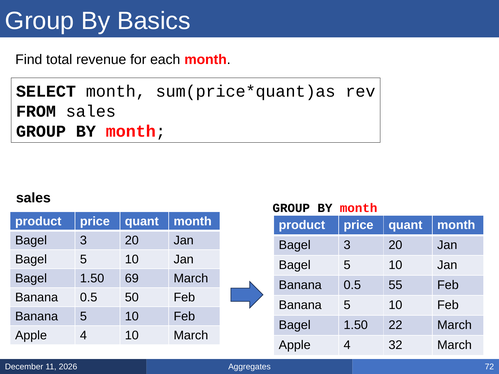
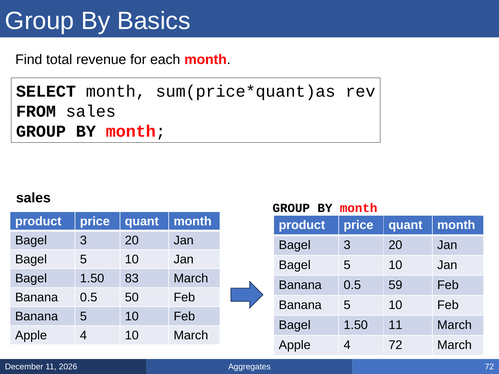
69: 69 -> 83
55: 55 -> 59
1.50 22: 22 -> 11
4 32: 32 -> 72
